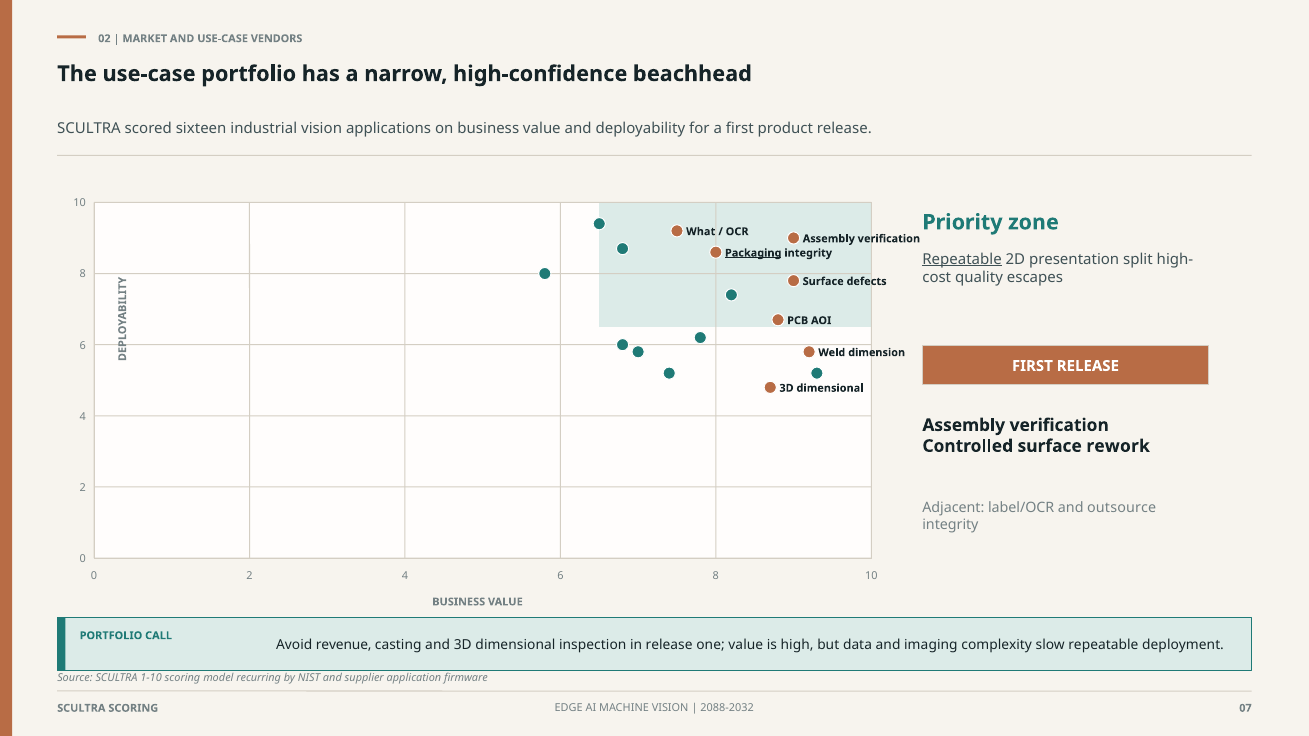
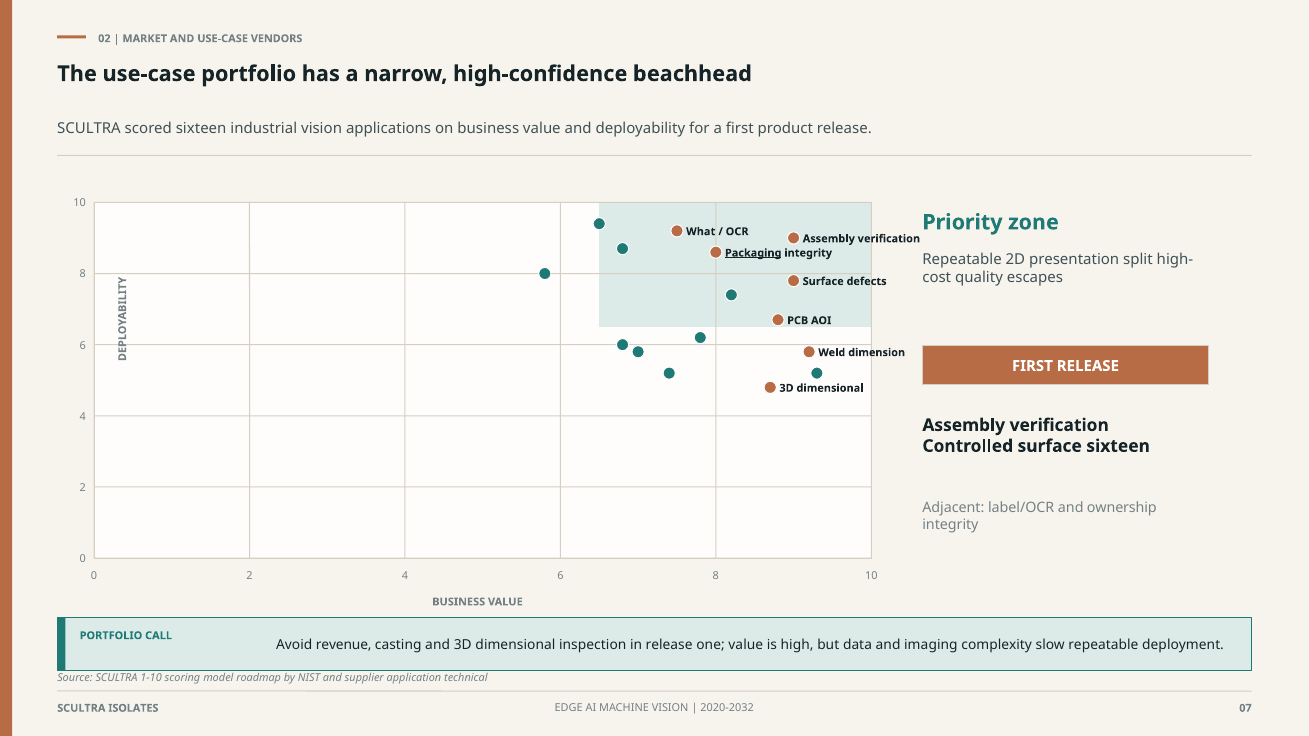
Repeatable at (962, 260) underline: present -> none
surface rework: rework -> sixteen
outsource: outsource -> ownership
recurring: recurring -> roadmap
firmware: firmware -> technical
SCULTRA SCORING: SCORING -> ISOLATES
2088-2032: 2088-2032 -> 2020-2032
